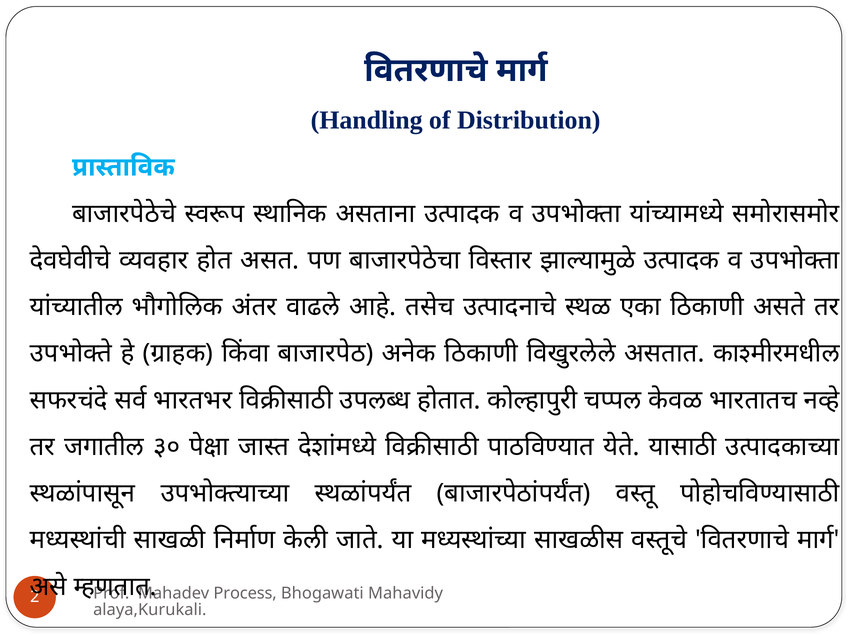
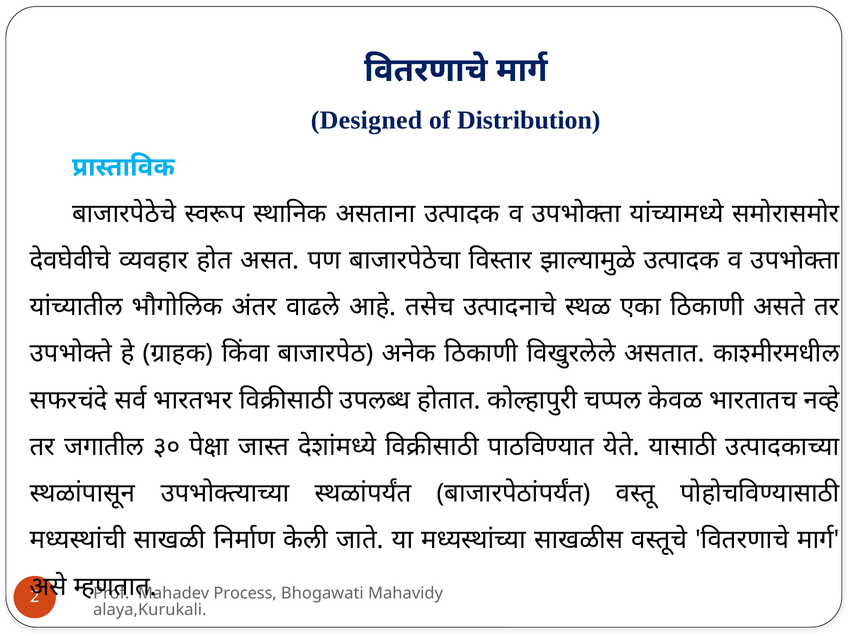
Handling: Handling -> Designed
